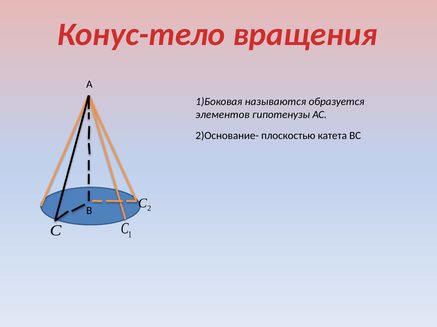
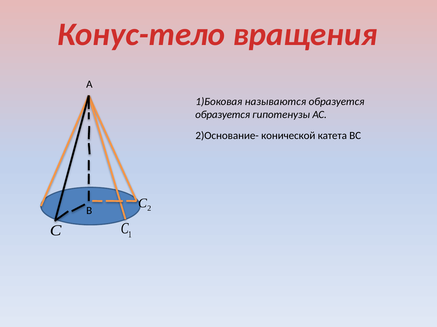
элементов at (223, 115): элементов -> образуется
плоскостью: плоскостью -> конической
